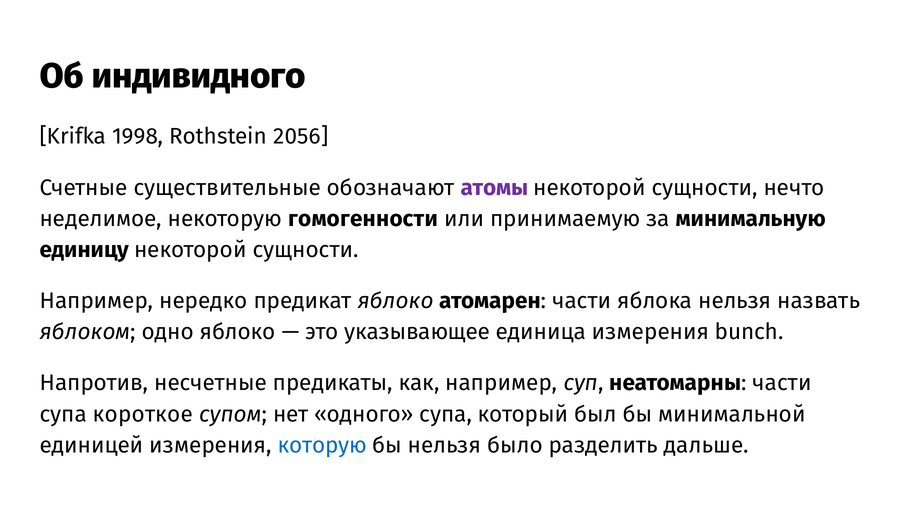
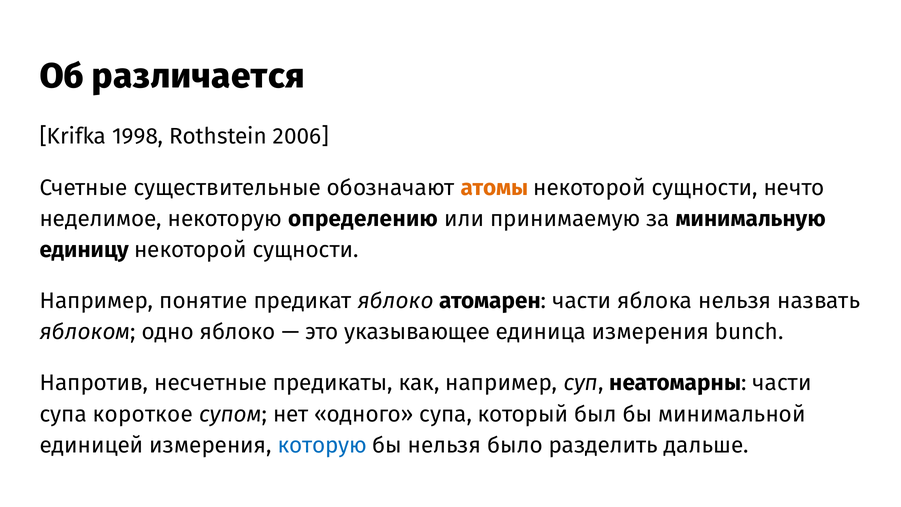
индивидного: индивидного -> различается
2056: 2056 -> 2006
атомы colour: purple -> orange
гомогенности: гомогенности -> определению
нередко: нередко -> понятие
